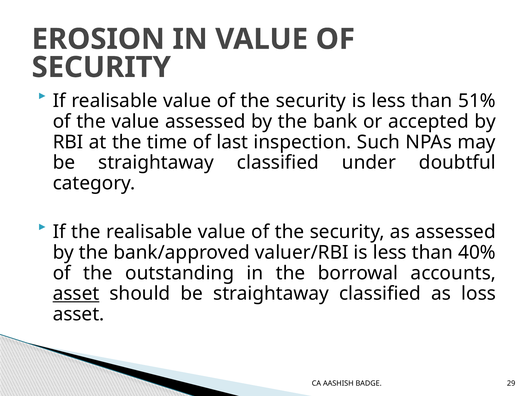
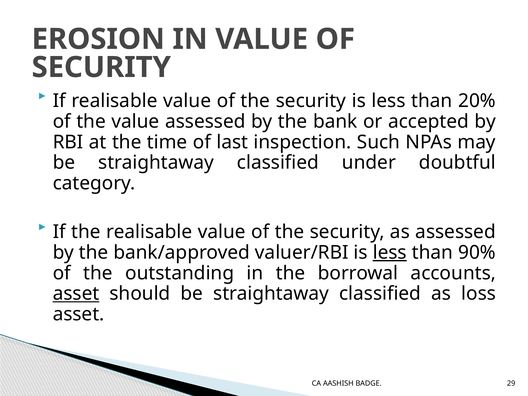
51%: 51% -> 20%
less at (390, 252) underline: none -> present
40%: 40% -> 90%
